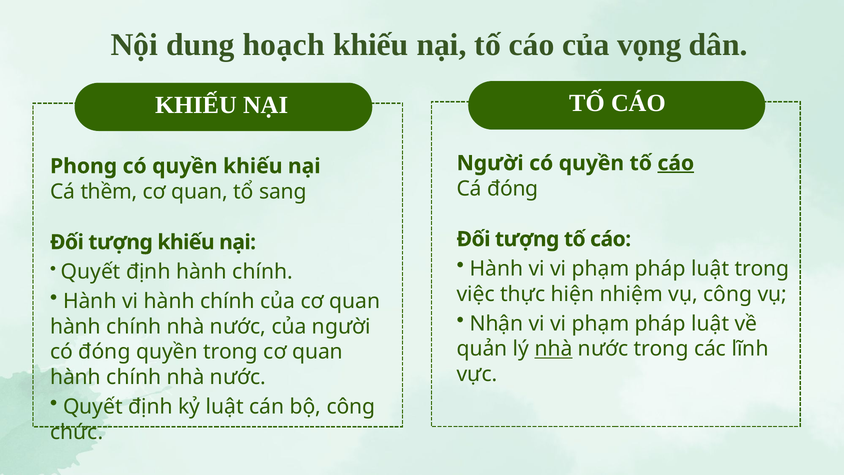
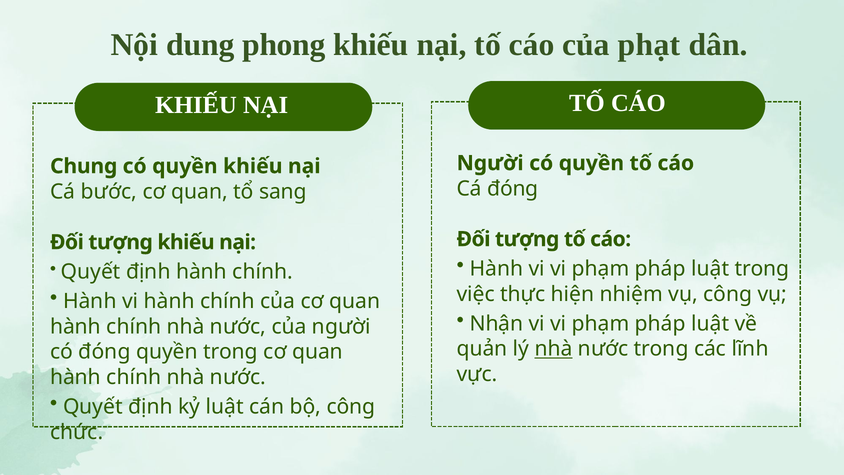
hoạch: hoạch -> phong
vọng: vọng -> phạt
cáo at (676, 163) underline: present -> none
Phong: Phong -> Chung
thềm: thềm -> bước
